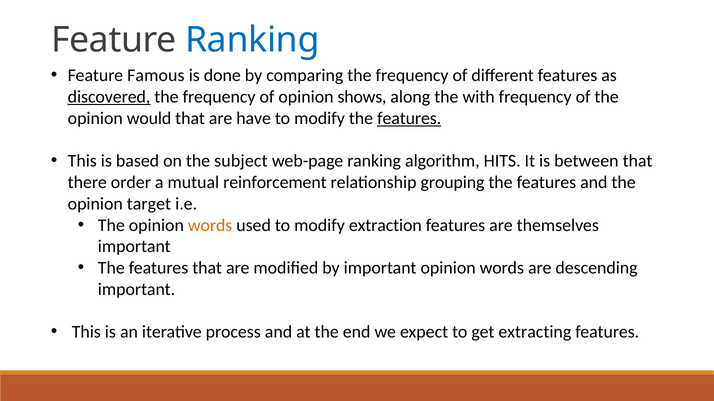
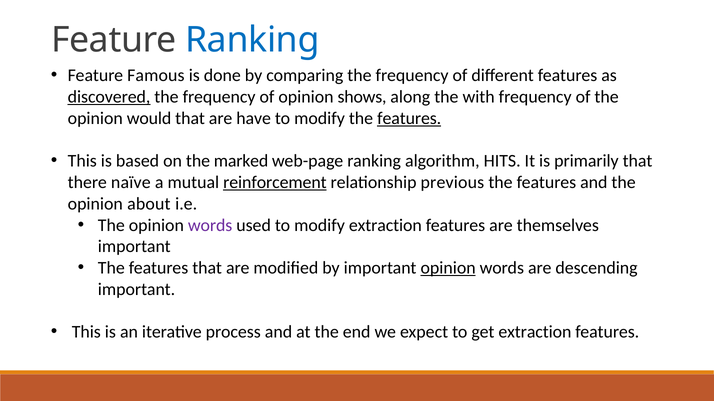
subject: subject -> marked
between: between -> primarily
order: order -> naïve
reinforcement underline: none -> present
grouping: grouping -> previous
target: target -> about
words at (210, 225) colour: orange -> purple
opinion at (448, 268) underline: none -> present
get extracting: extracting -> extraction
